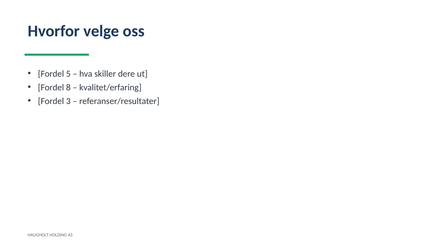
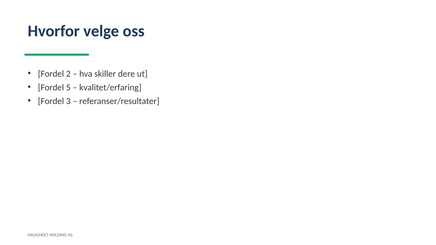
5: 5 -> 2
8: 8 -> 5
